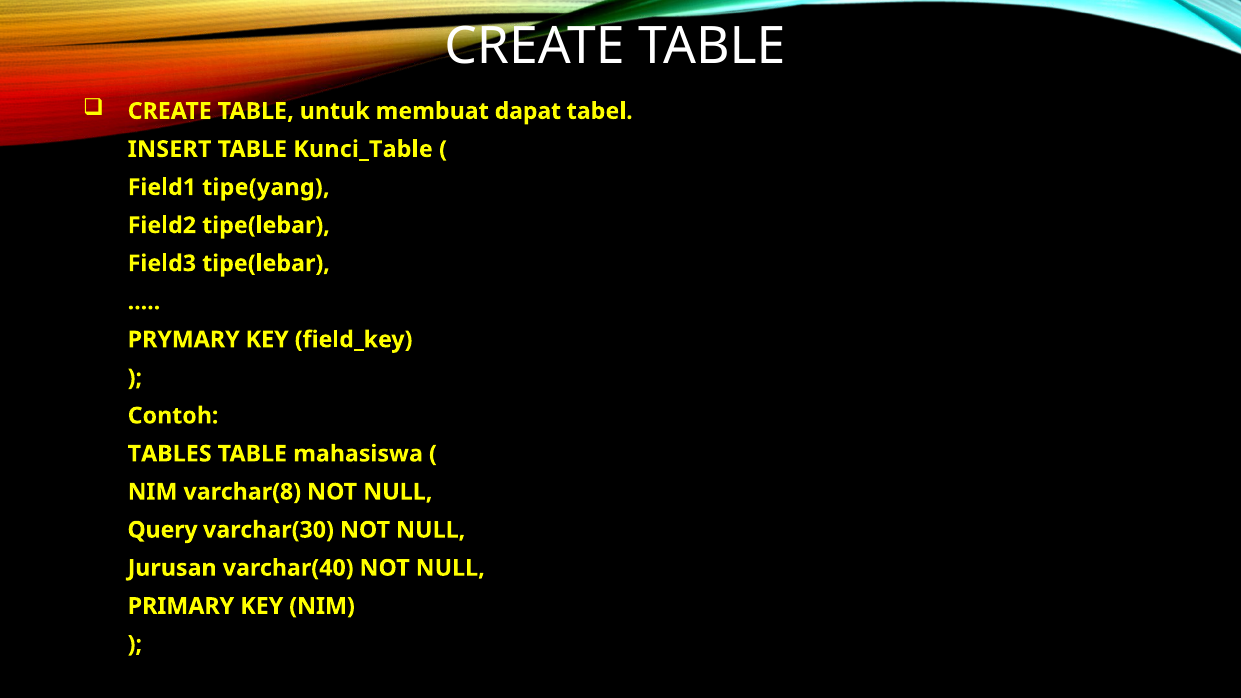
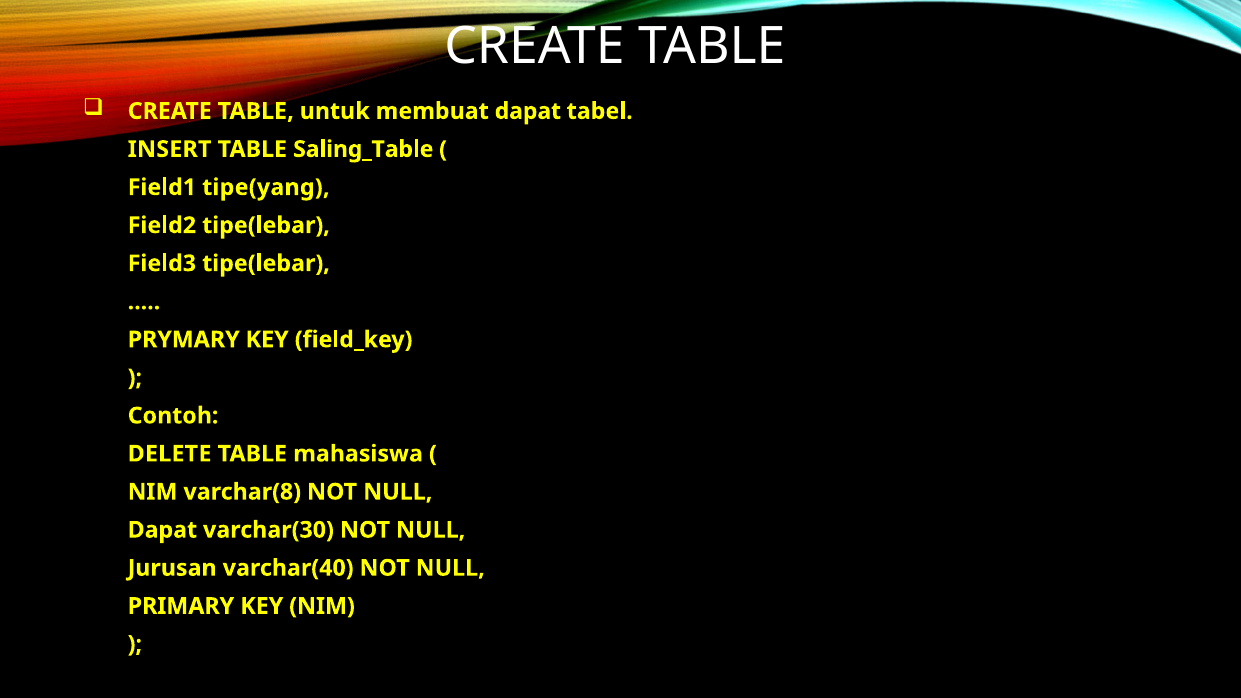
Kunci_Table: Kunci_Table -> Saling_Table
TABLES: TABLES -> DELETE
Query at (162, 530): Query -> Dapat
